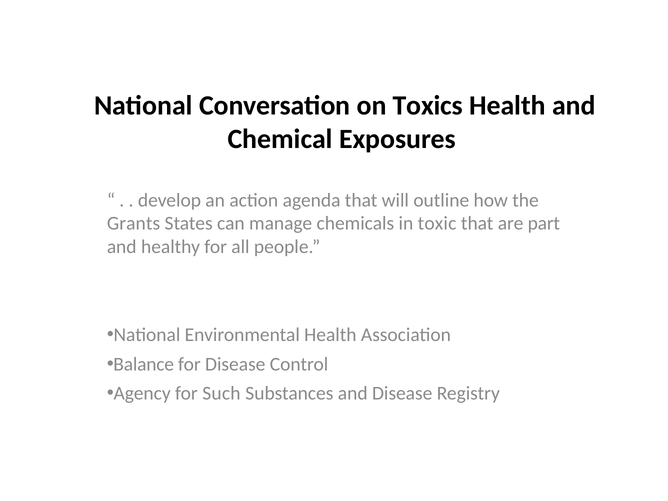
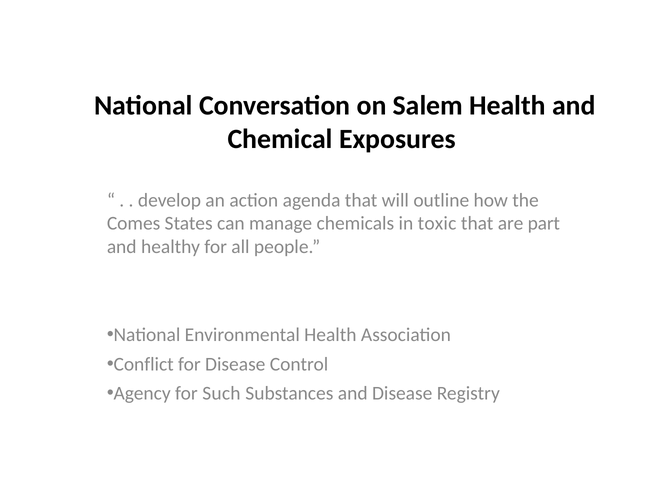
Toxics: Toxics -> Salem
Grants: Grants -> Comes
Balance: Balance -> Conflict
